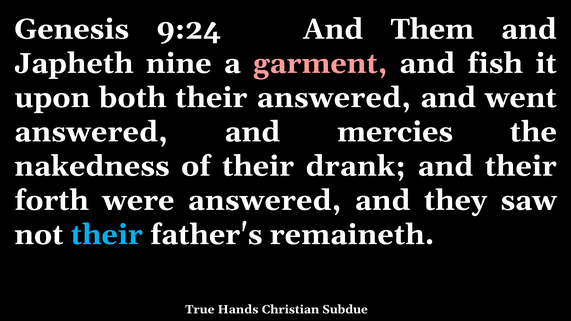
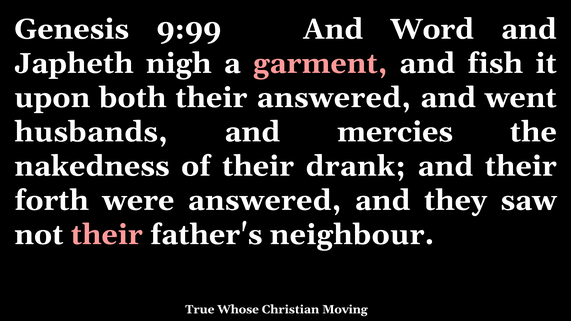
9:24: 9:24 -> 9:99
Them: Them -> Word
nine: nine -> nigh
answered at (91, 132): answered -> husbands
their at (107, 235) colour: light blue -> pink
remaineth: remaineth -> neighbour
Hands: Hands -> Whose
Subdue: Subdue -> Moving
